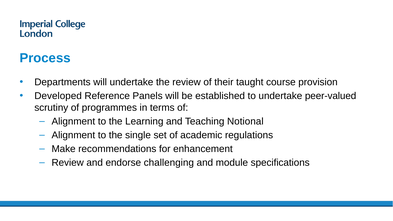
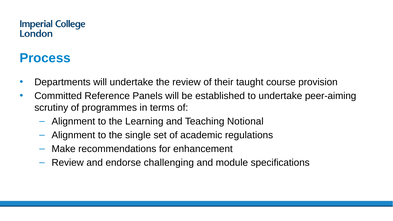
Developed: Developed -> Committed
peer-valued: peer-valued -> peer-aiming
